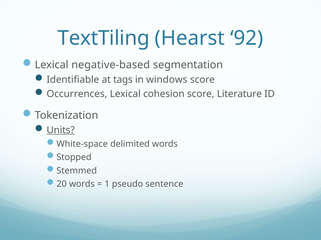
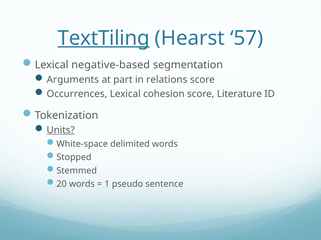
TextTiling underline: none -> present
92: 92 -> 57
Identifiable: Identifiable -> Arguments
tags: tags -> part
windows: windows -> relations
